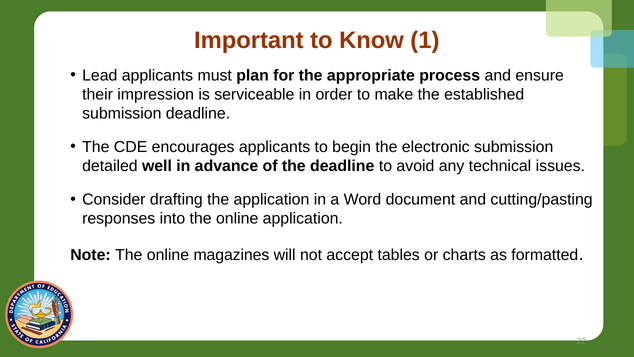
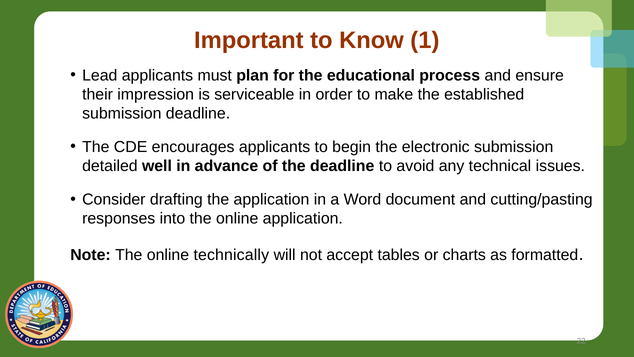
appropriate: appropriate -> educational
magazines: magazines -> technically
